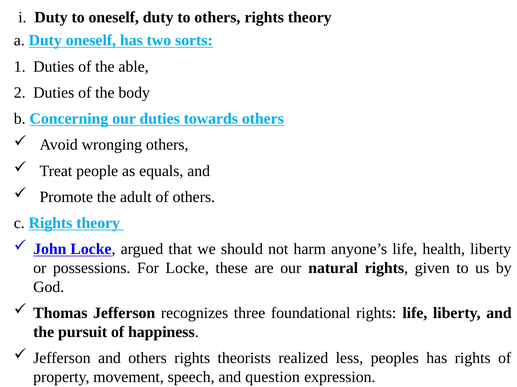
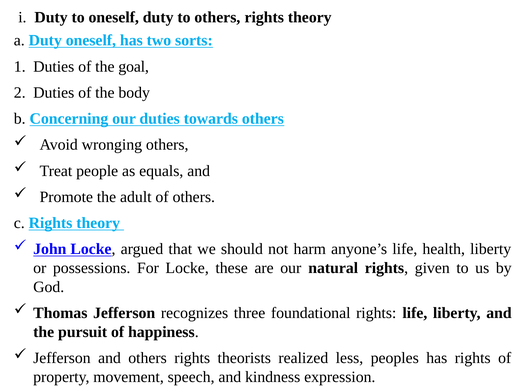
able: able -> goal
question: question -> kindness
